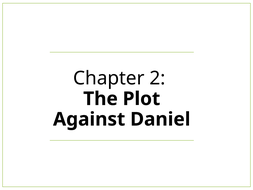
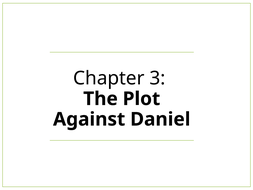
2: 2 -> 3
